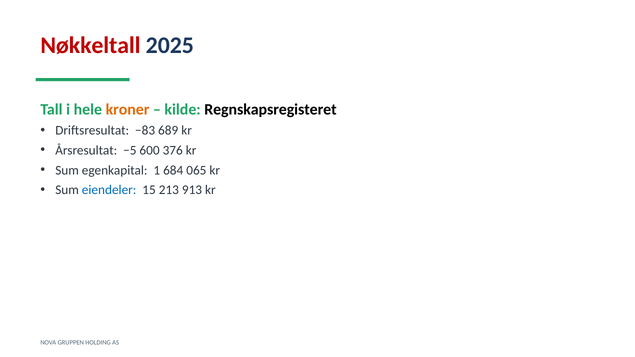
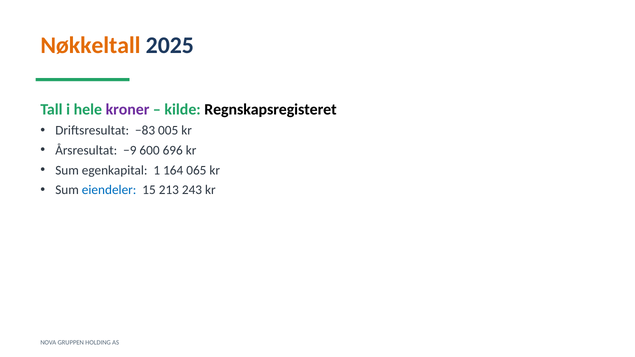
Nøkkeltall colour: red -> orange
kroner colour: orange -> purple
689: 689 -> 005
−5: −5 -> −9
376: 376 -> 696
684: 684 -> 164
913: 913 -> 243
